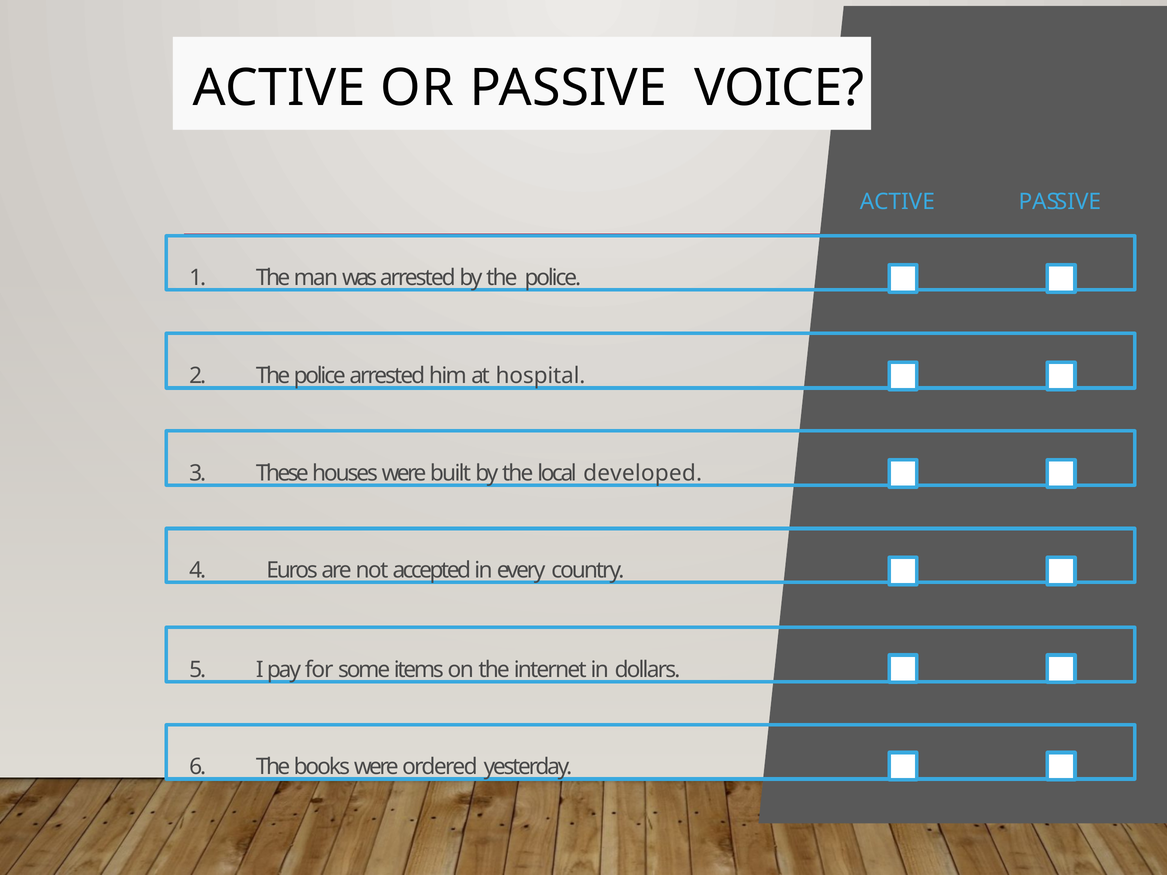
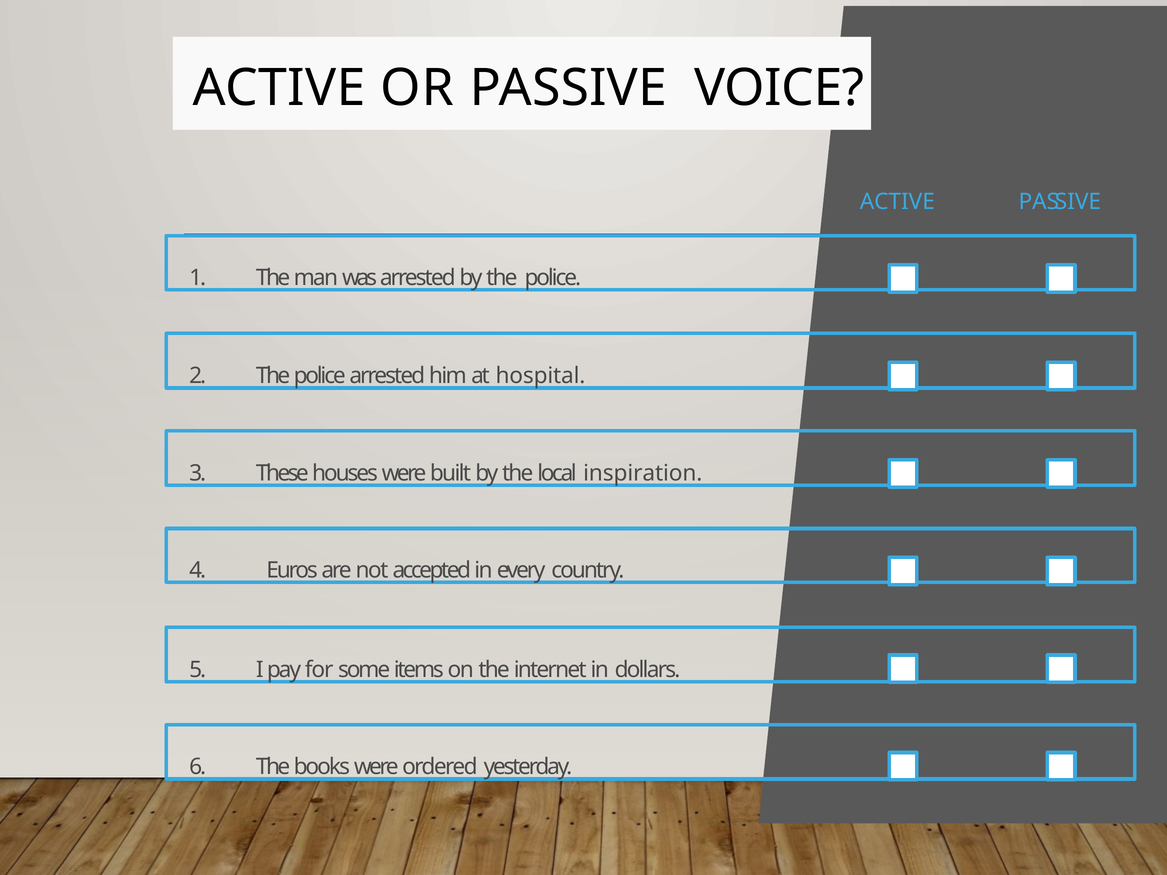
developed: developed -> inspiration
